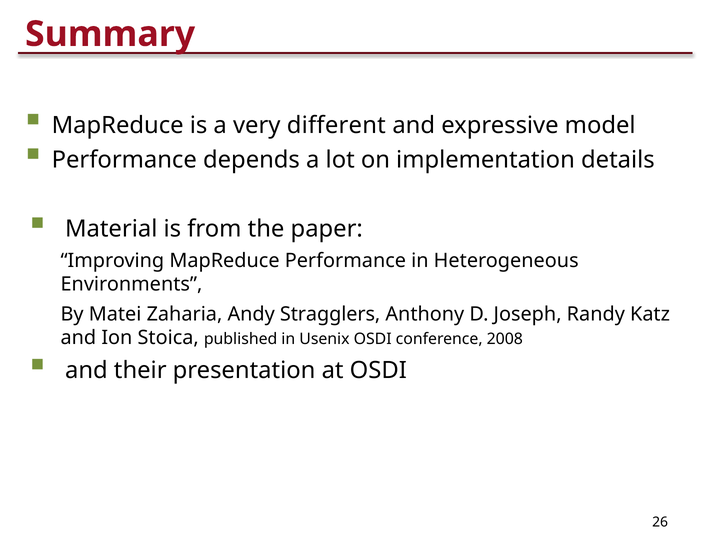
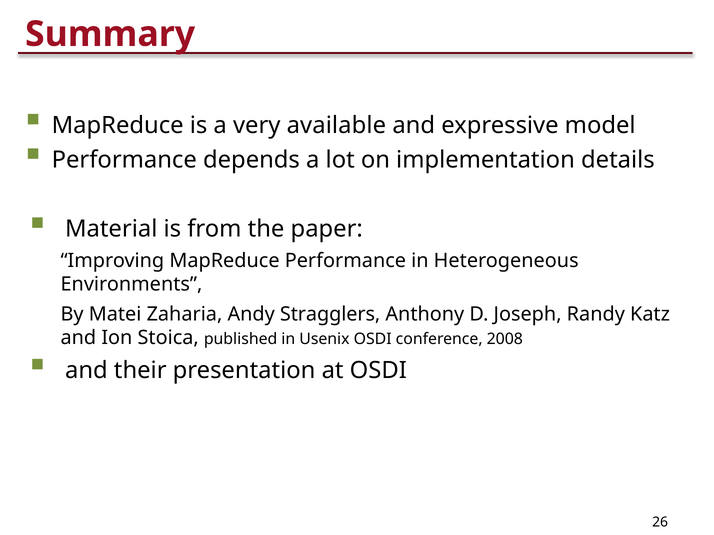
different: different -> available
